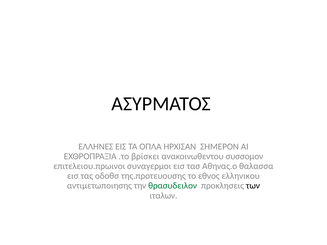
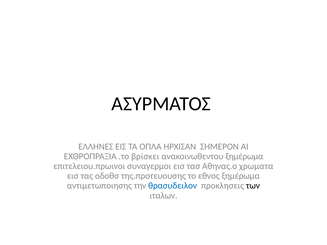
ανακοινωθεντου συσσομον: συσσομον -> ξημέρωμα
θαλασσα: θαλασσα -> χρωματα
εθνος ελληνικου: ελληνικου -> ξημέρωμα
θρασυδειλον colour: green -> blue
